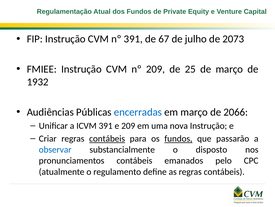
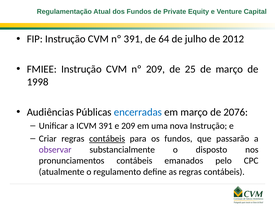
67: 67 -> 64
2073: 2073 -> 2012
1932: 1932 -> 1998
2066: 2066 -> 2076
fundos at (178, 138) underline: present -> none
observar colour: blue -> purple
